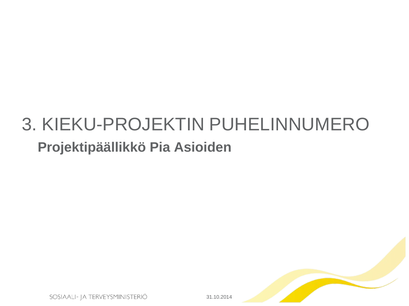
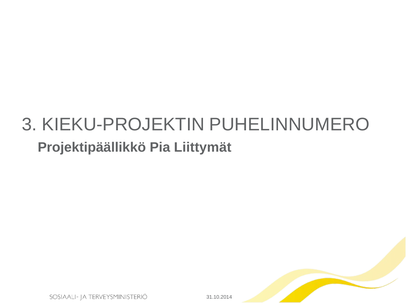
Asioiden: Asioiden -> Liittymät
